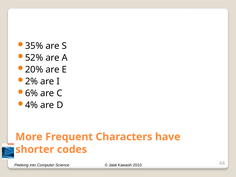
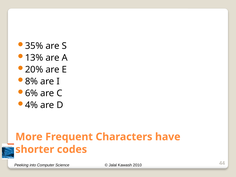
52%: 52% -> 13%
2%: 2% -> 8%
